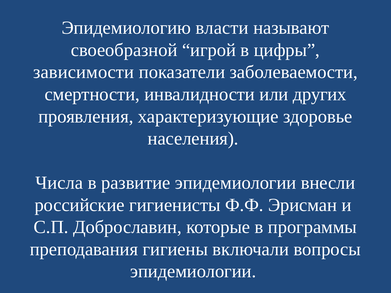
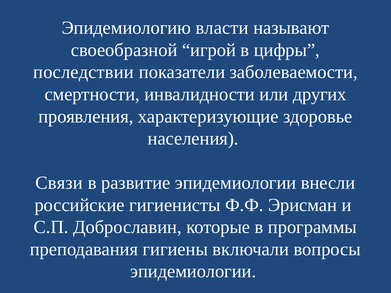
зависимости: зависимости -> последствии
Числа: Числа -> Связи
